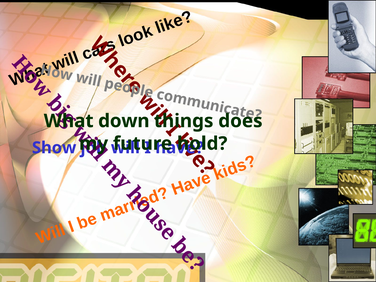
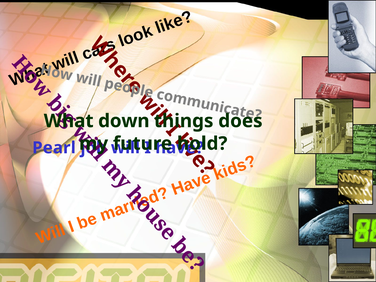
Show: Show -> Pearl
